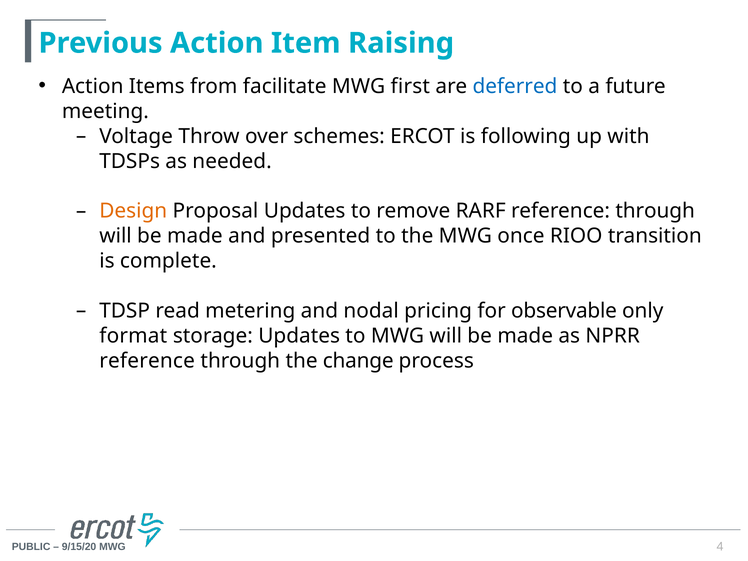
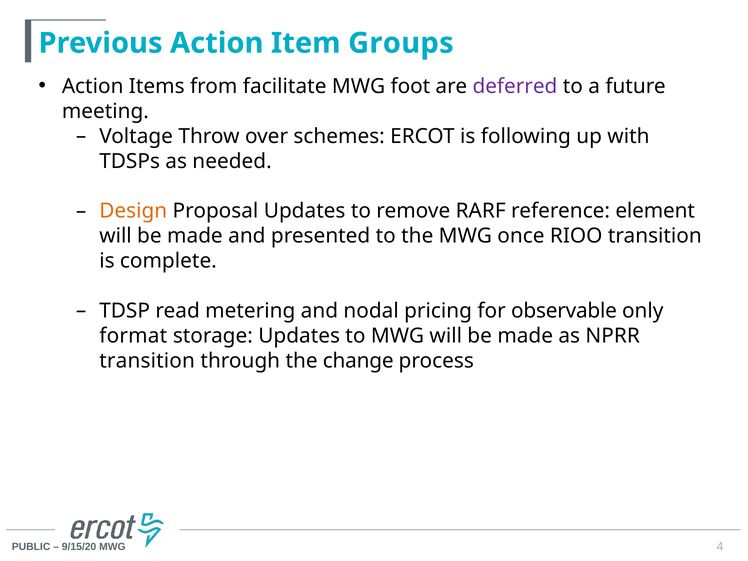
Raising: Raising -> Groups
first: first -> foot
deferred colour: blue -> purple
RARF reference through: through -> element
reference at (147, 361): reference -> transition
